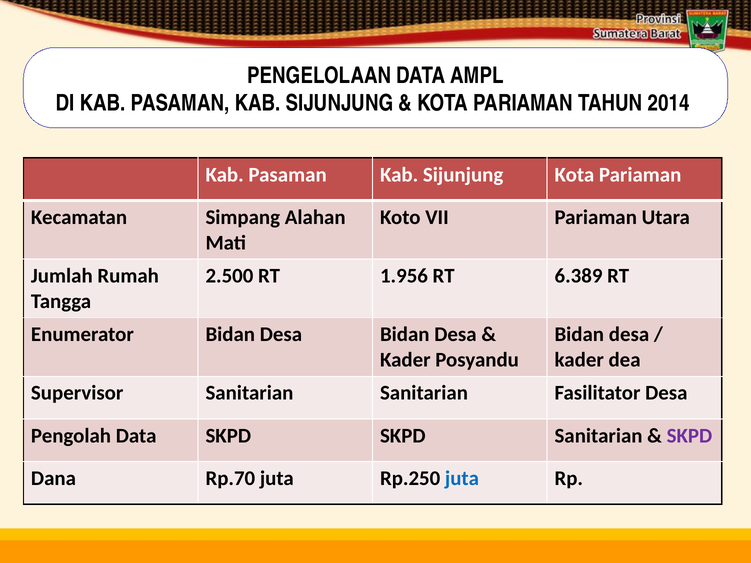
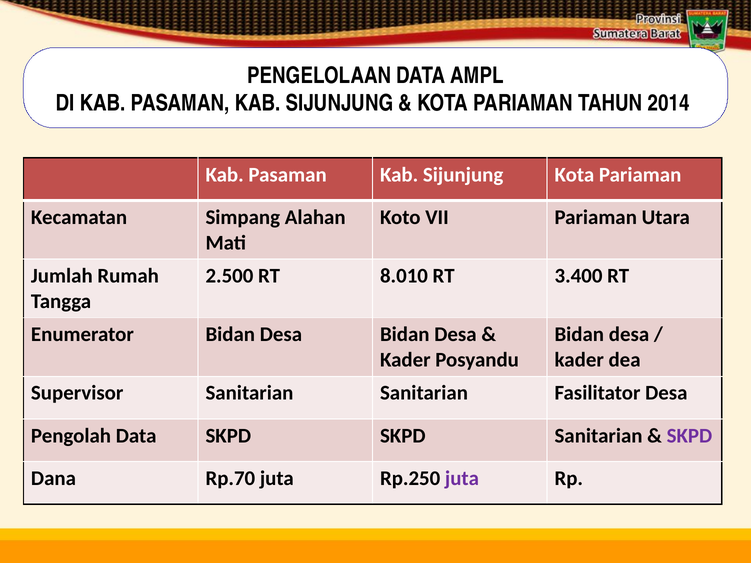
1.956: 1.956 -> 8.010
6.389: 6.389 -> 3.400
juta at (462, 479) colour: blue -> purple
